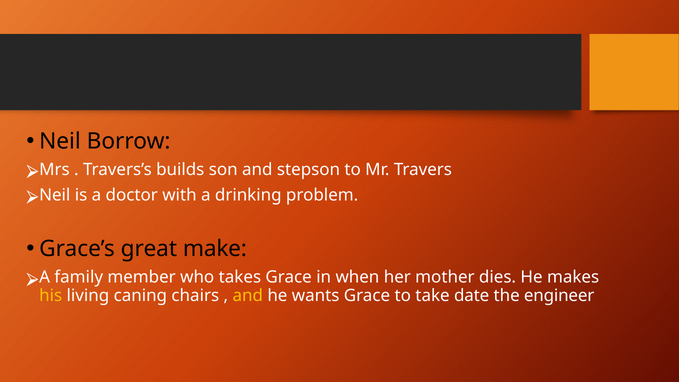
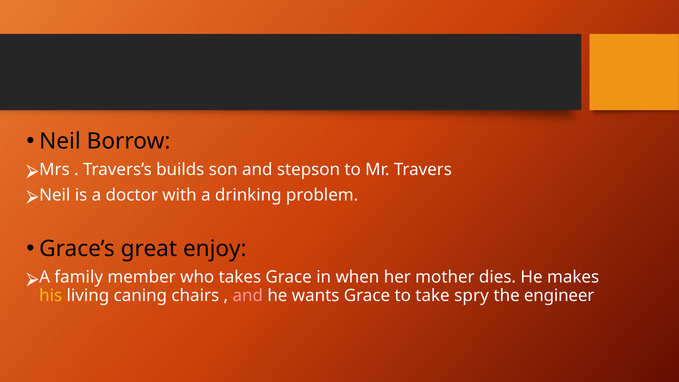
make: make -> enjoy
and at (248, 296) colour: yellow -> pink
date: date -> spry
